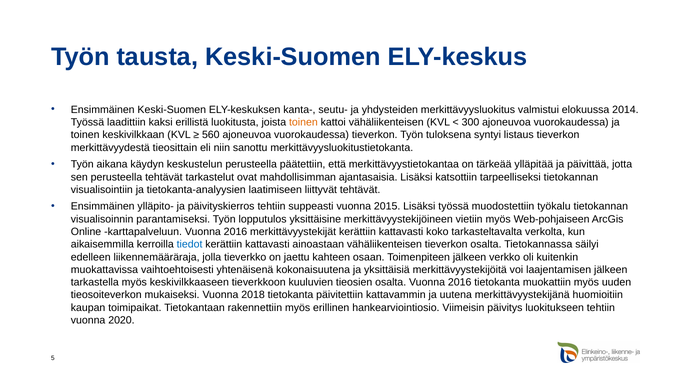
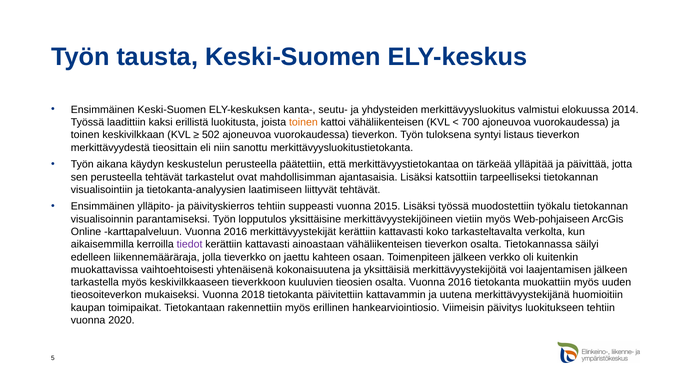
300: 300 -> 700
560: 560 -> 502
tiedot colour: blue -> purple
